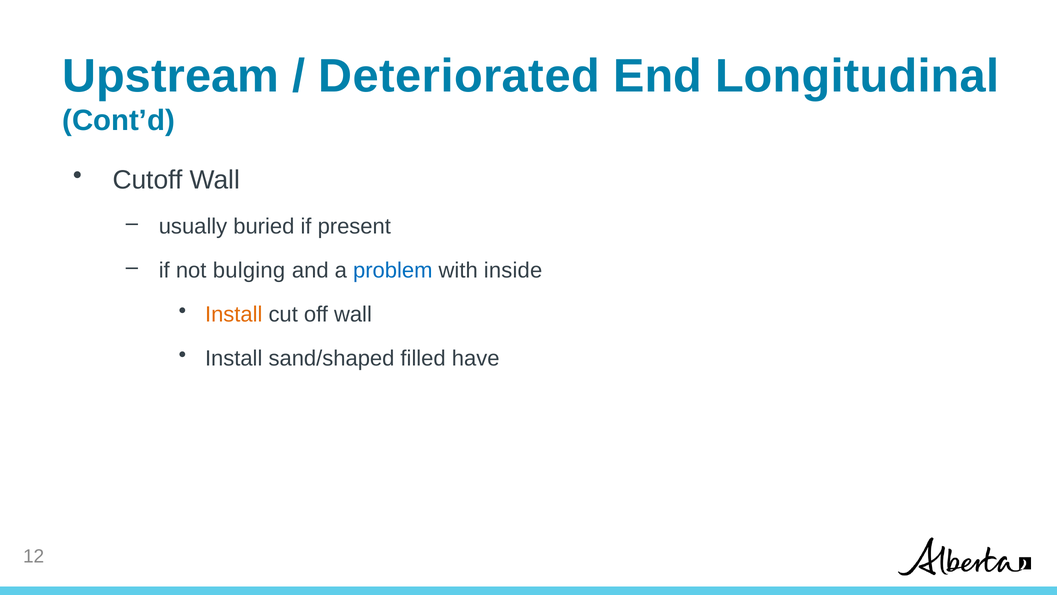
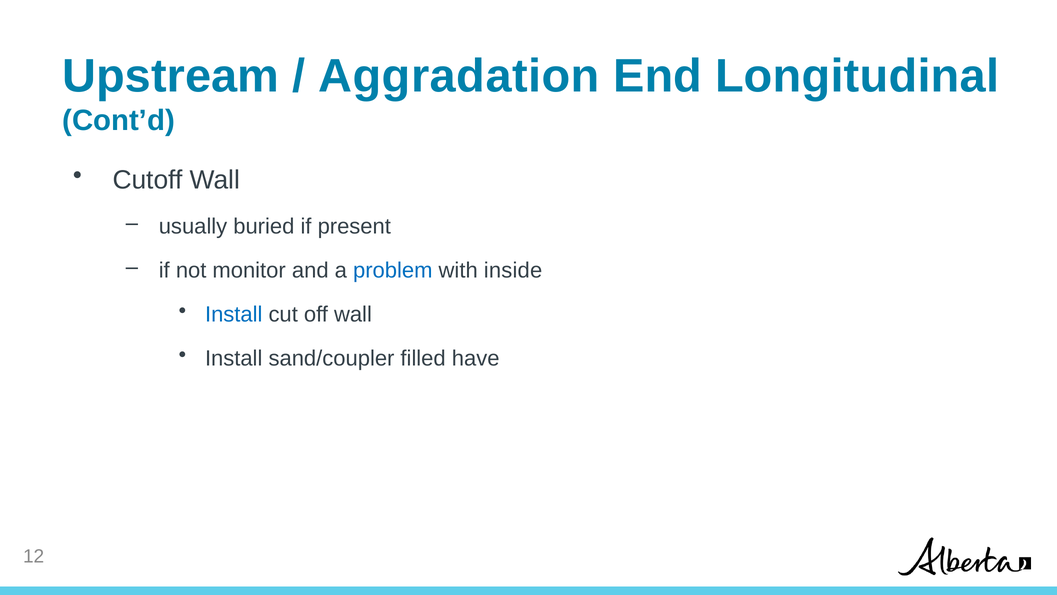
Deteriorated: Deteriorated -> Aggradation
bulging: bulging -> monitor
Install at (234, 314) colour: orange -> blue
sand/shaped: sand/shaped -> sand/coupler
